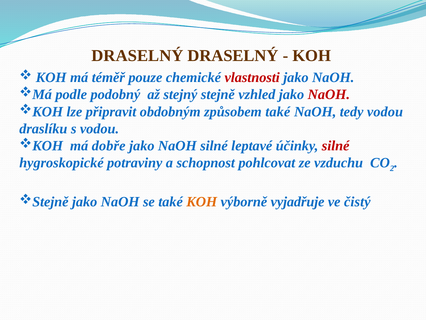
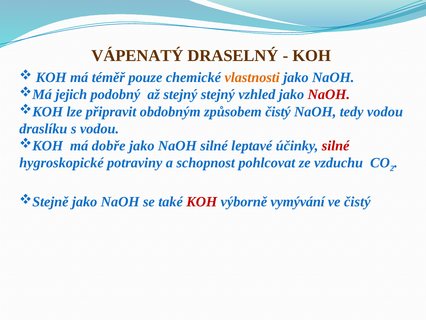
DRASELNÝ at (137, 56): DRASELNÝ -> VÁPENATÝ
vlastnosti colour: red -> orange
podle: podle -> jejich
stejný stejně: stejně -> stejný
způsobem také: také -> čistý
KOH at (202, 201) colour: orange -> red
vyjadřuje: vyjadřuje -> vymývání
